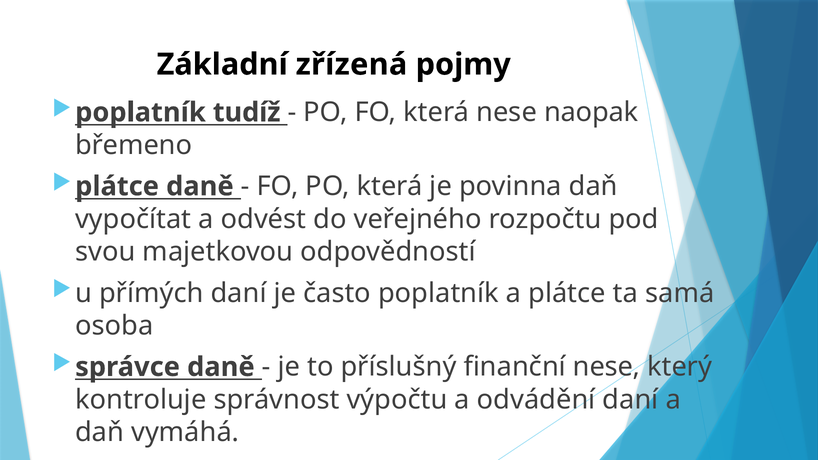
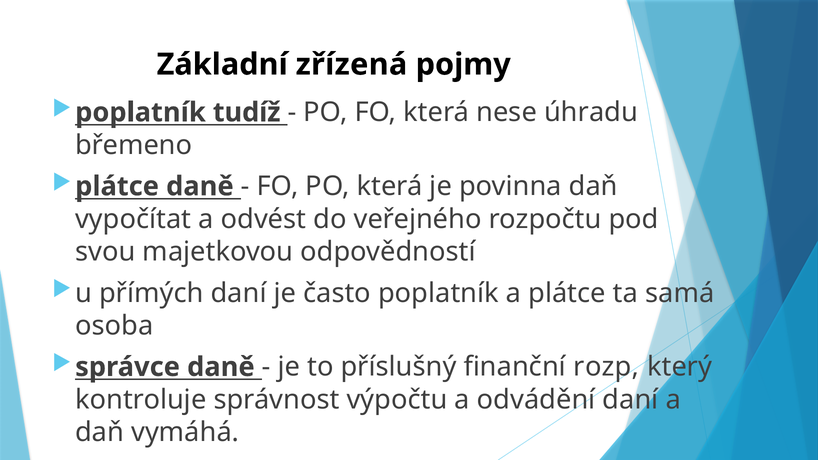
naopak: naopak -> úhradu
finanční nese: nese -> rozp
